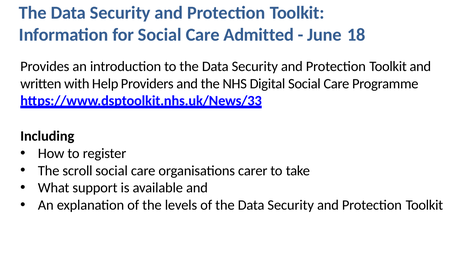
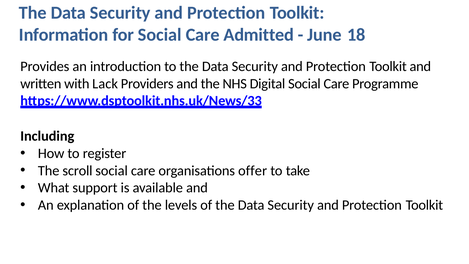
Help: Help -> Lack
carer: carer -> offer
